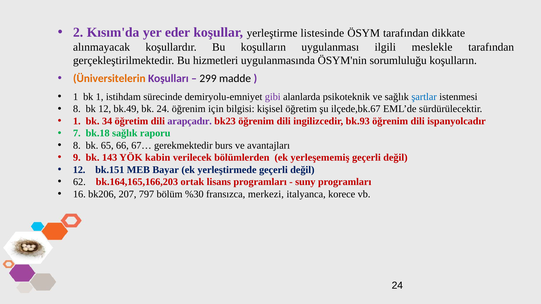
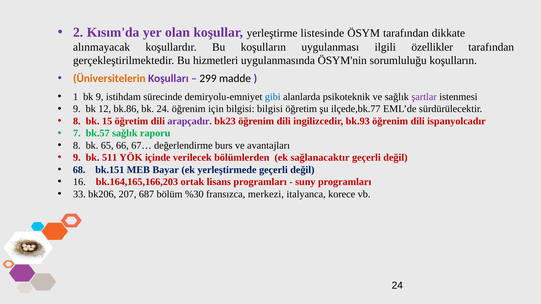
eder: eder -> olan
meslekle: meslekle -> özellikler
bk 1: 1 -> 9
gibi colour: purple -> blue
şartlar colour: blue -> purple
8 at (77, 109): 8 -> 9
bk.49: bk.49 -> bk.86
bilgisi kişisel: kişisel -> bilgisi
ilçede,bk.67: ilçede,bk.67 -> ilçede,bk.77
1 at (77, 121): 1 -> 8
34: 34 -> 15
bk.18: bk.18 -> bk.57
gerekmektedir: gerekmektedir -> değerlendirme
143: 143 -> 511
kabin: kabin -> içinde
yerleşememiş: yerleşememiş -> sağlanacaktır
12 at (79, 170): 12 -> 68
62: 62 -> 16
16: 16 -> 33
797: 797 -> 687
